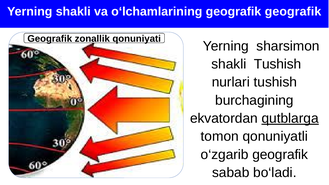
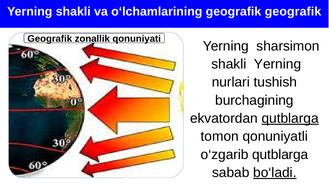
shakli Tushish: Tushish -> Yerning
o‘zgarib geografik: geografik -> qutblarga
bo‘ladi underline: none -> present
